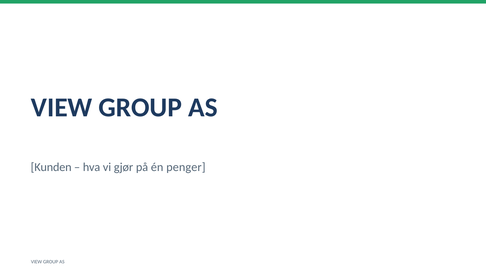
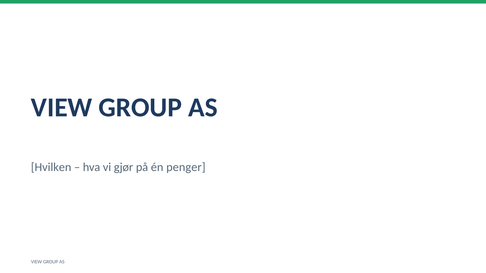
Kunden: Kunden -> Hvilken
